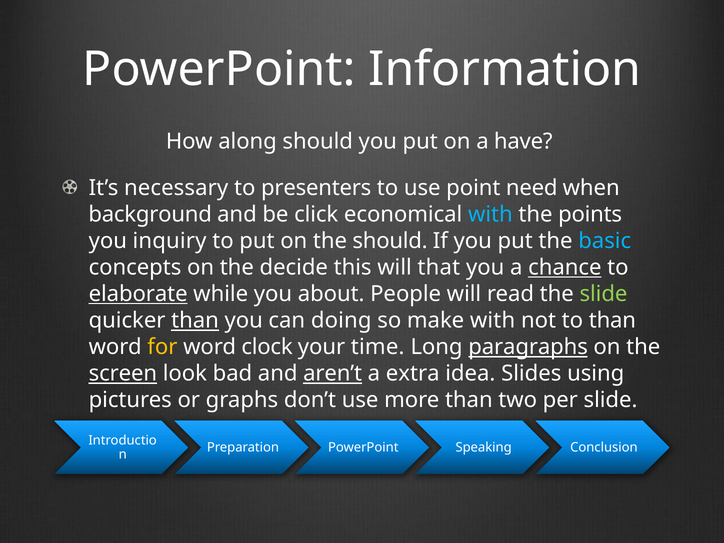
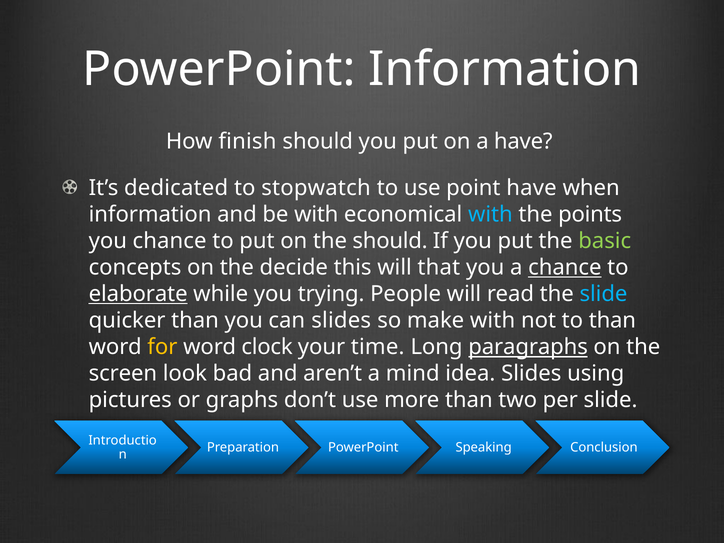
along: along -> finish
necessary: necessary -> dedicated
presenters: presenters -> stopwatch
point need: need -> have
background at (150, 214): background -> information
be click: click -> with
you inquiry: inquiry -> chance
basic colour: light blue -> light green
about: about -> trying
slide at (603, 294) colour: light green -> light blue
than at (195, 321) underline: present -> none
can doing: doing -> slides
screen underline: present -> none
aren’t underline: present -> none
extra: extra -> mind
